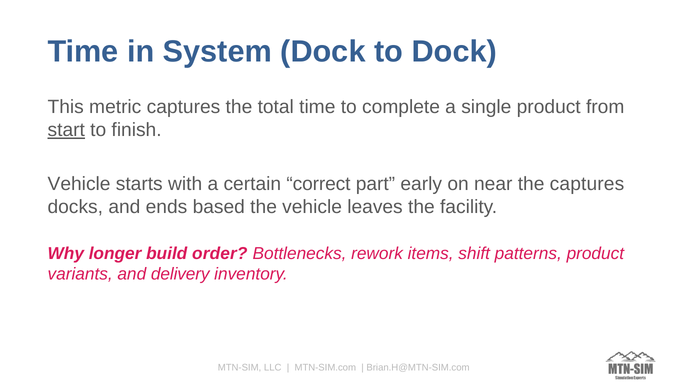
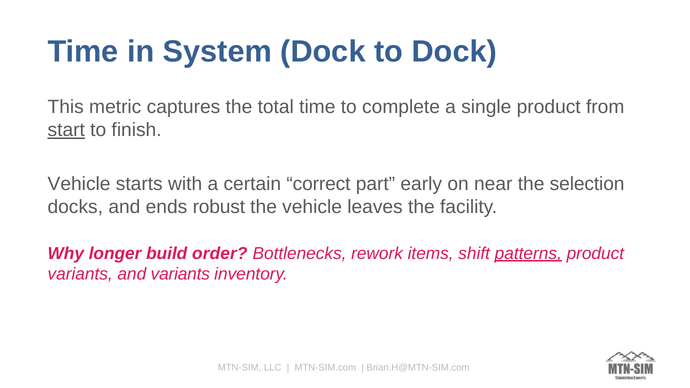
the captures: captures -> selection
based: based -> robust
patterns underline: none -> present
and delivery: delivery -> variants
